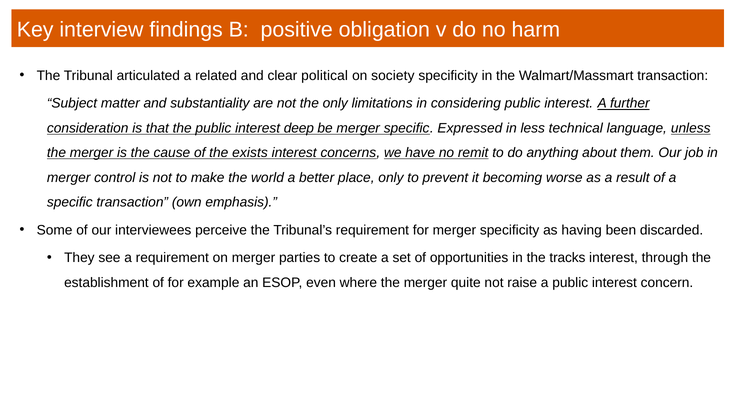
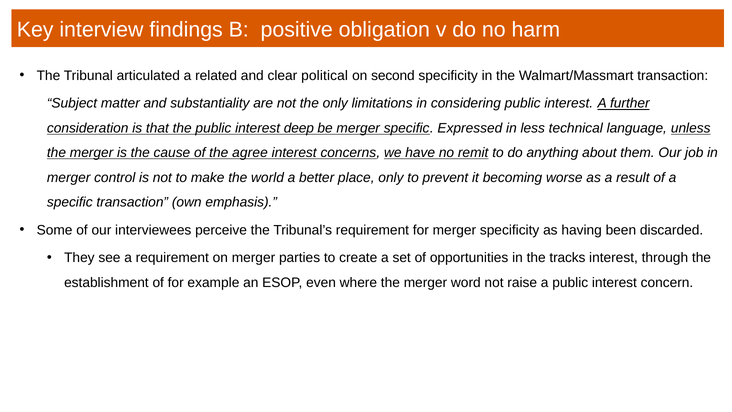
society: society -> second
exists: exists -> agree
quite: quite -> word
